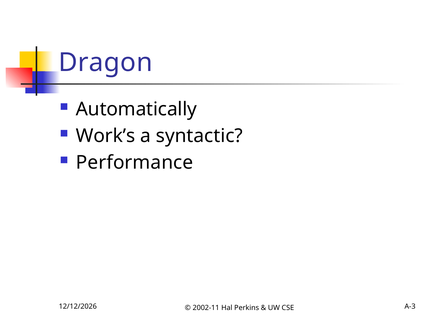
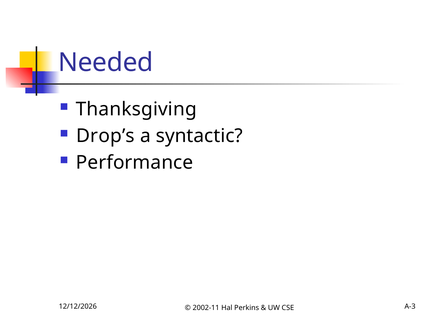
Dragon: Dragon -> Needed
Automatically: Automatically -> Thanksgiving
Work’s: Work’s -> Drop’s
